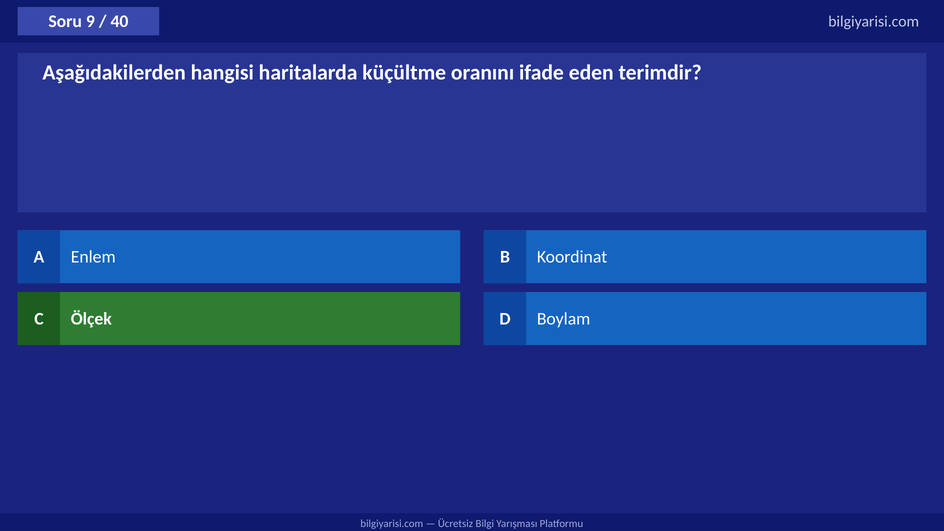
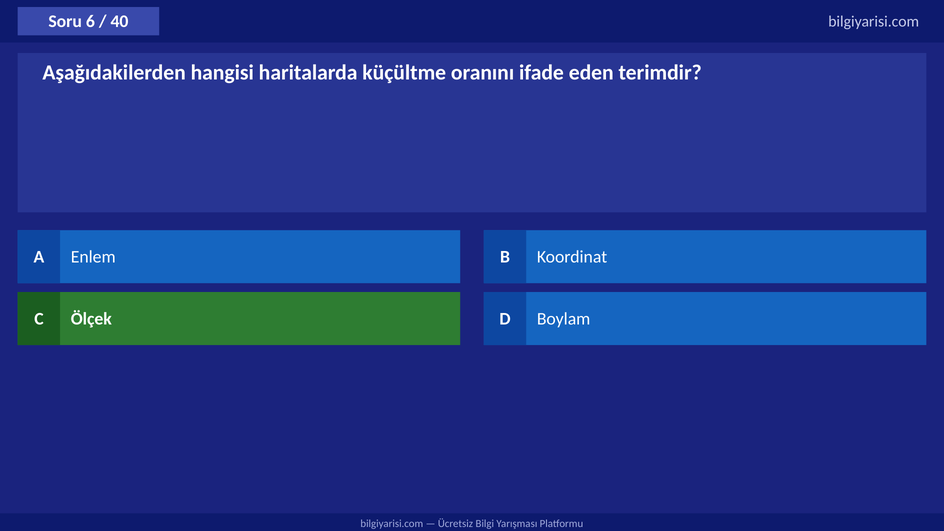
9: 9 -> 6
